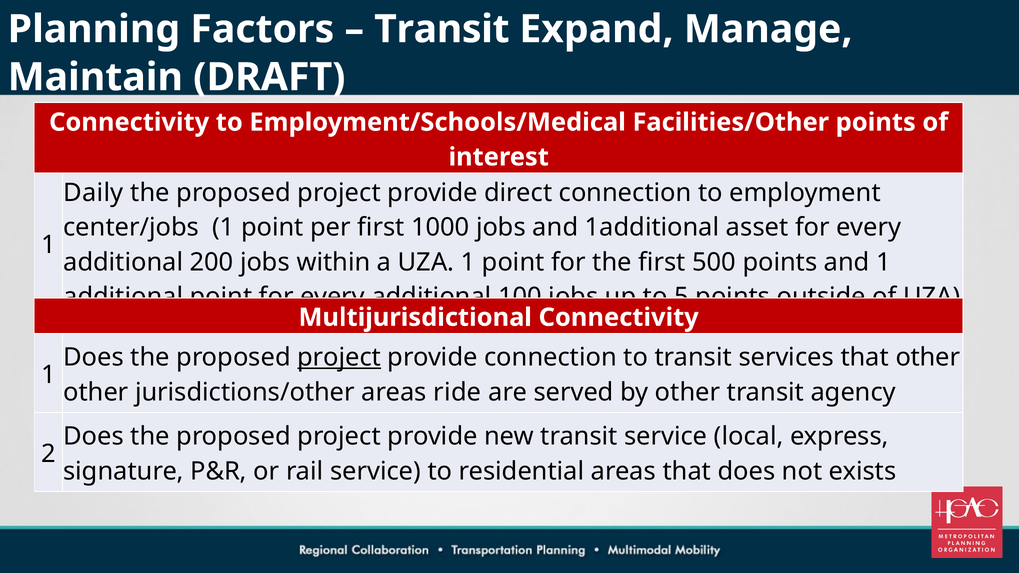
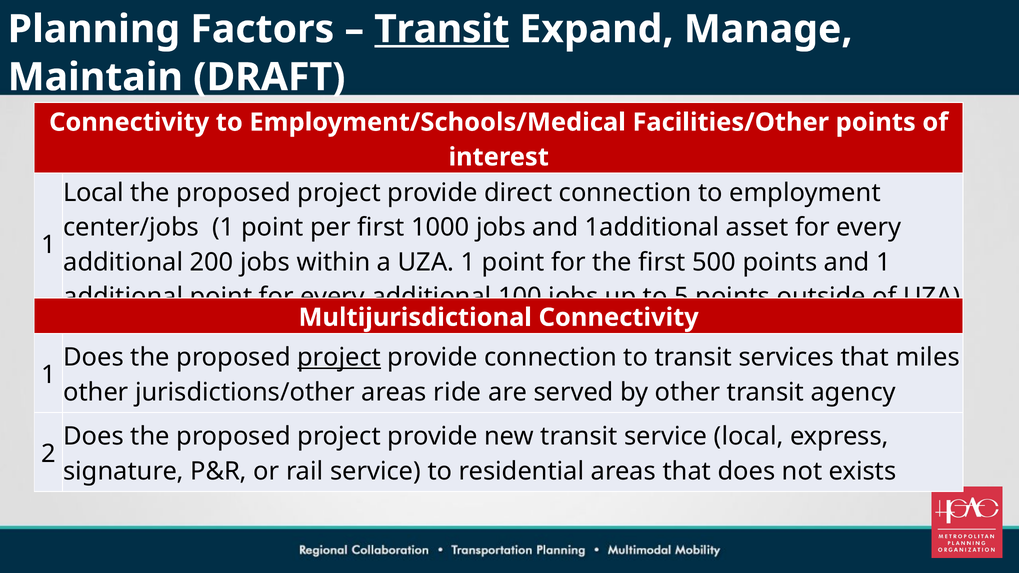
Transit at (442, 29) underline: none -> present
Daily at (93, 193): Daily -> Local
that other: other -> miles
